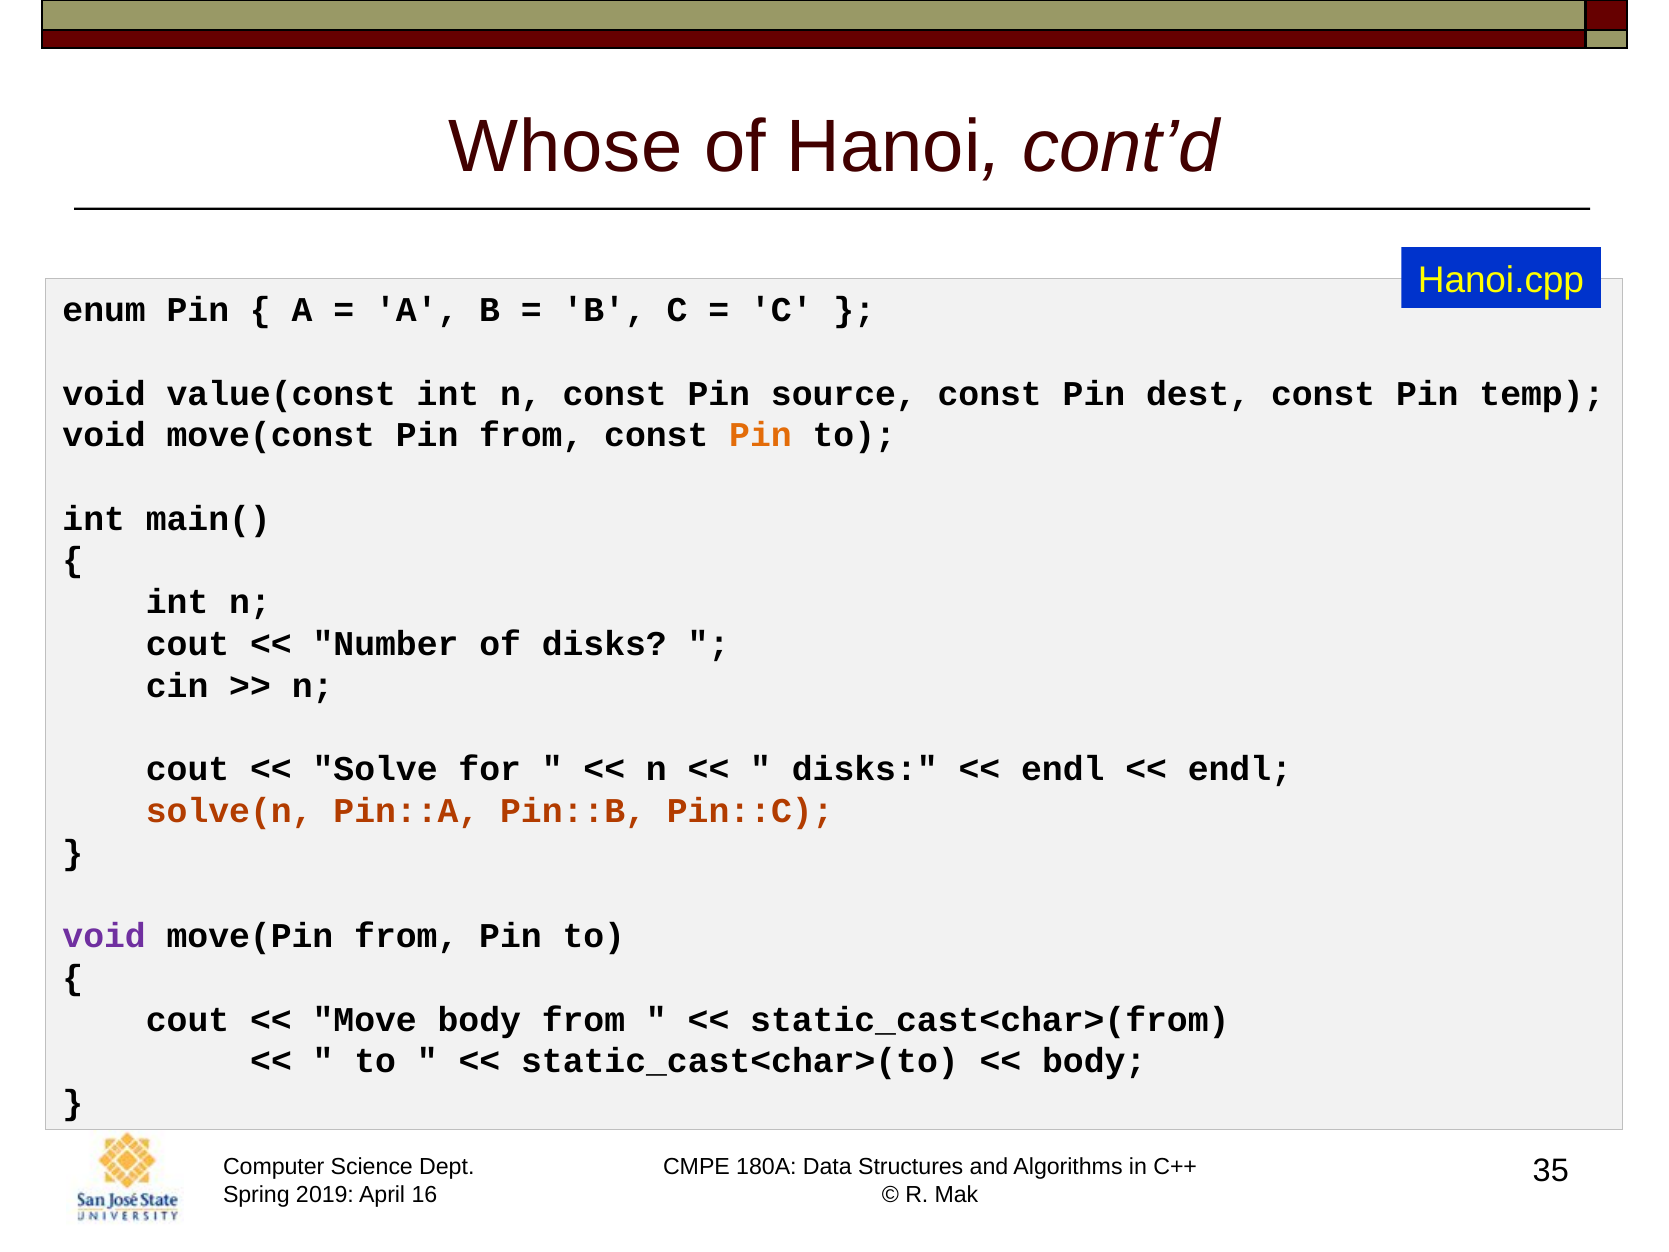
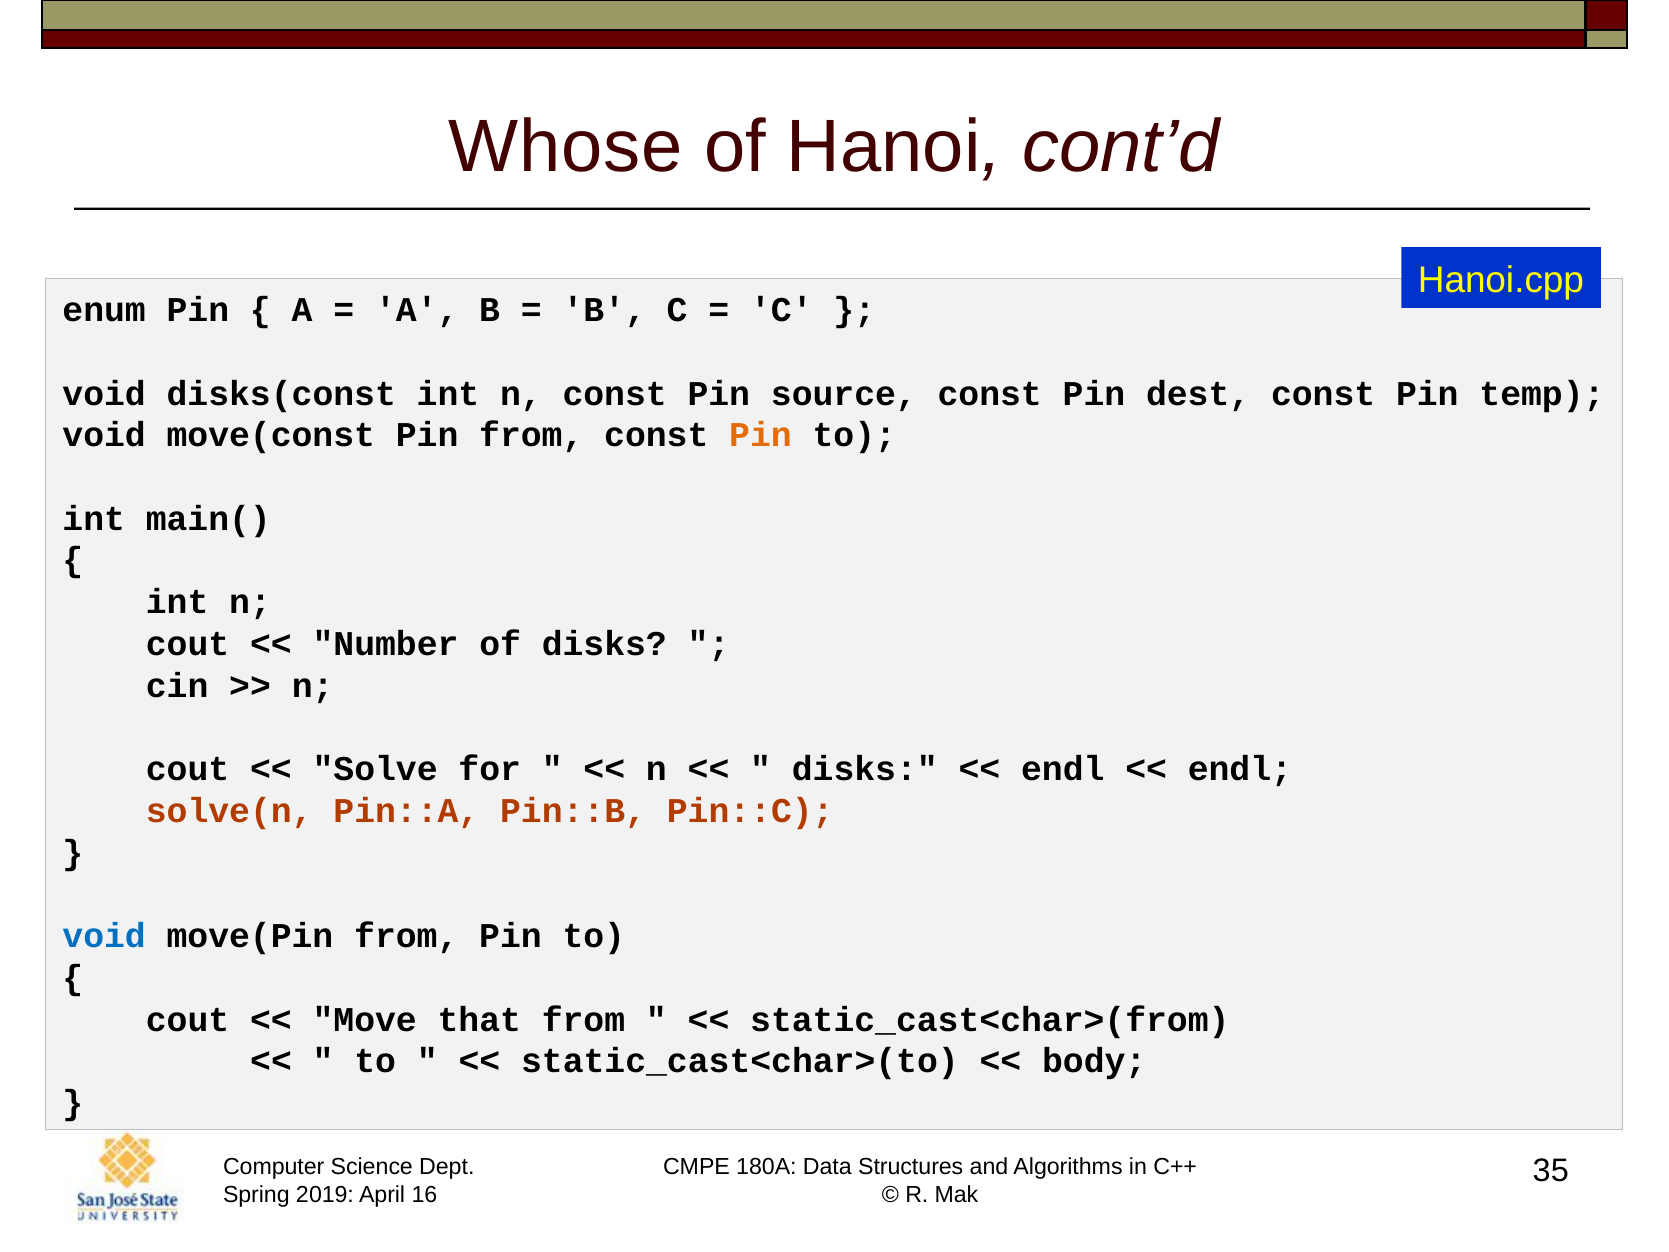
value(const: value(const -> disks(const
void at (104, 936) colour: purple -> blue
Move body: body -> that
